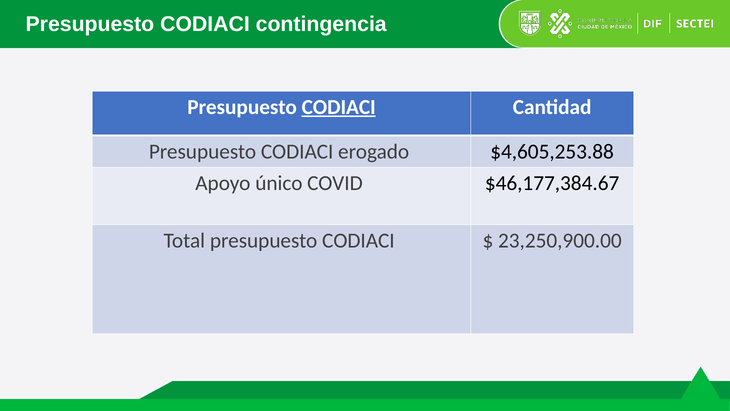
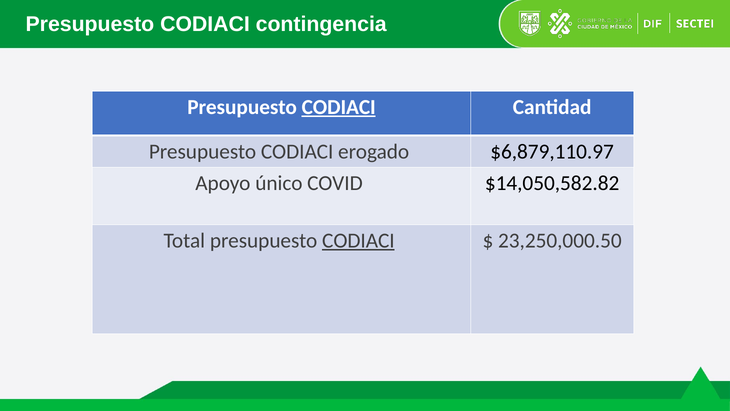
$4,605,253.88: $4,605,253.88 -> $6,879,110.97
$46,177,384.67: $46,177,384.67 -> $14,050,582.82
CODIACI at (358, 240) underline: none -> present
23,250,900.00: 23,250,900.00 -> 23,250,000.50
